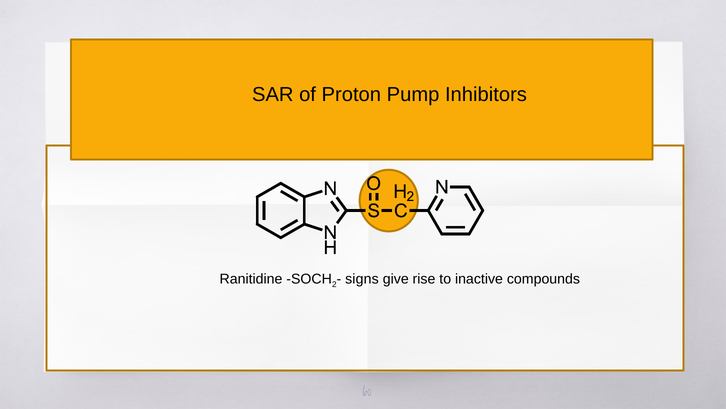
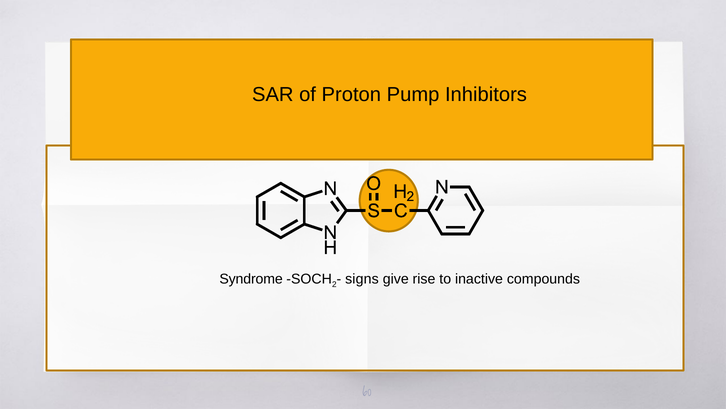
Ranitidine: Ranitidine -> Syndrome
